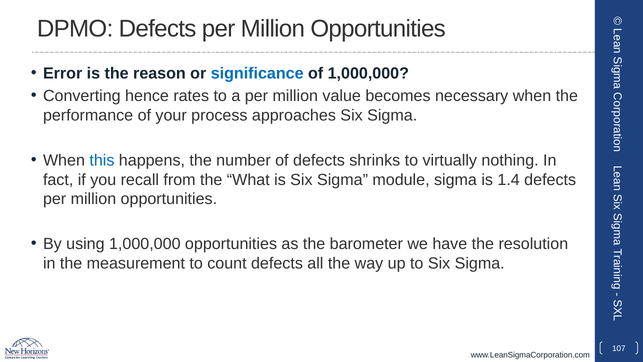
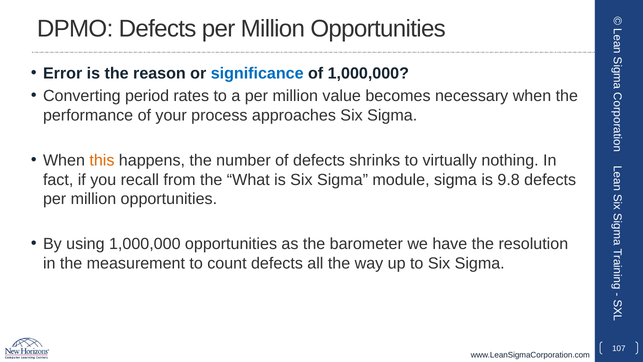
hence: hence -> period
this colour: blue -> orange
1.4: 1.4 -> 9.8
